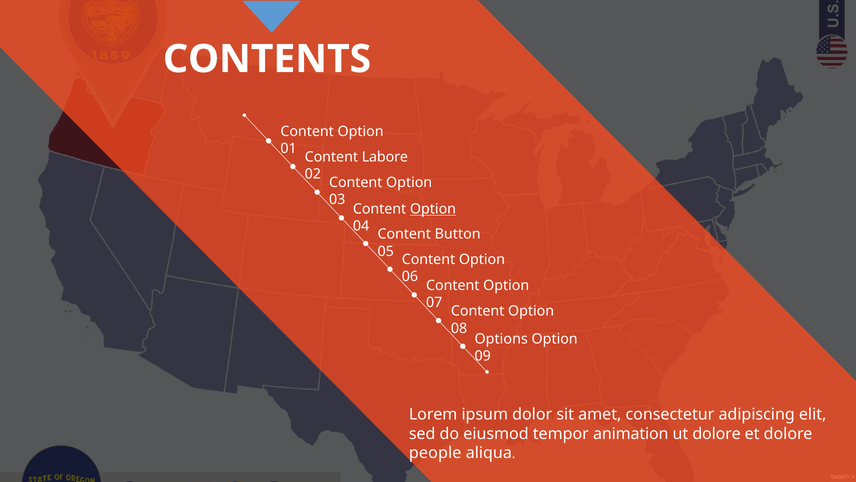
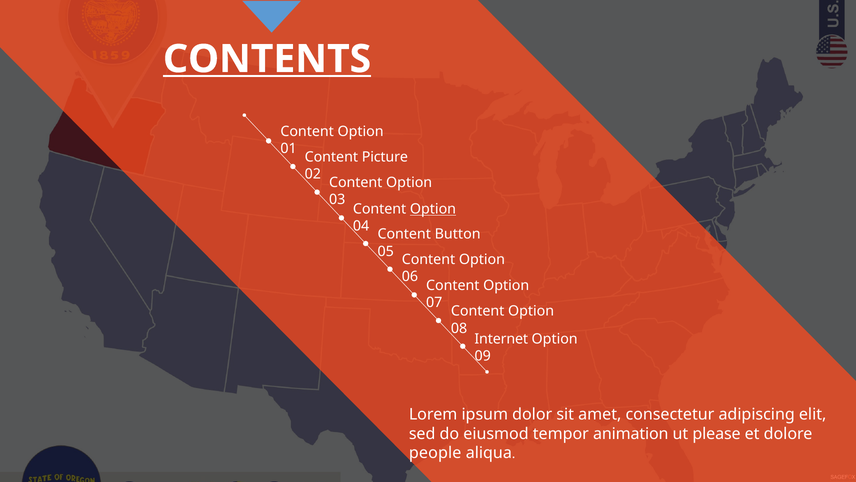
CONTENTS underline: none -> present
Labore: Labore -> Picture
Options: Options -> Internet
ut dolore: dolore -> please
